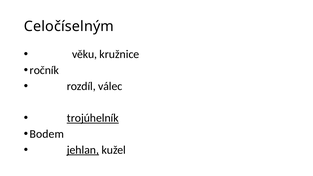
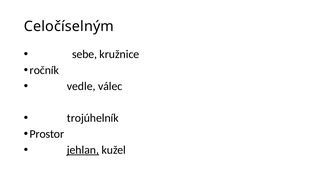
věku: věku -> sebe
rozdíl: rozdíl -> vedle
trojúhelník underline: present -> none
Bodem: Bodem -> Prostor
